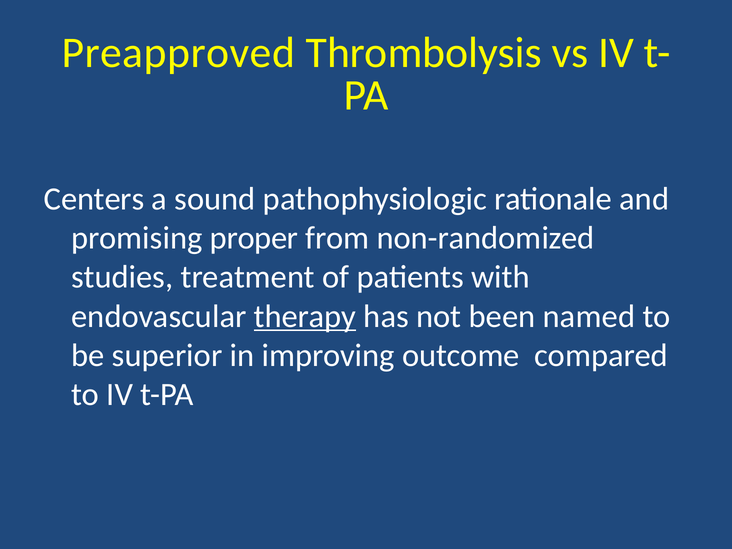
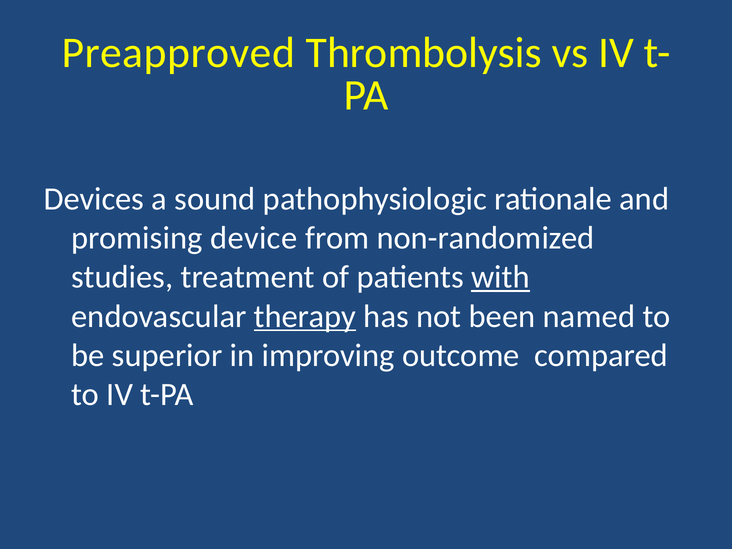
Centers: Centers -> Devices
proper: proper -> device
with underline: none -> present
